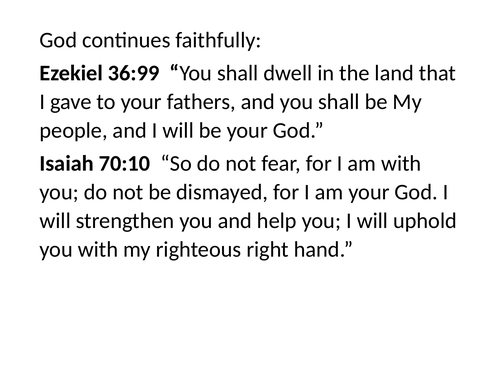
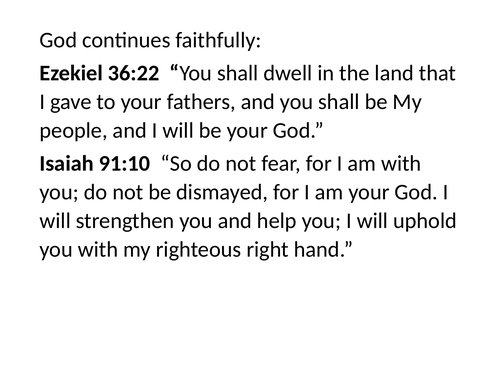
36:99: 36:99 -> 36:22
70:10: 70:10 -> 91:10
